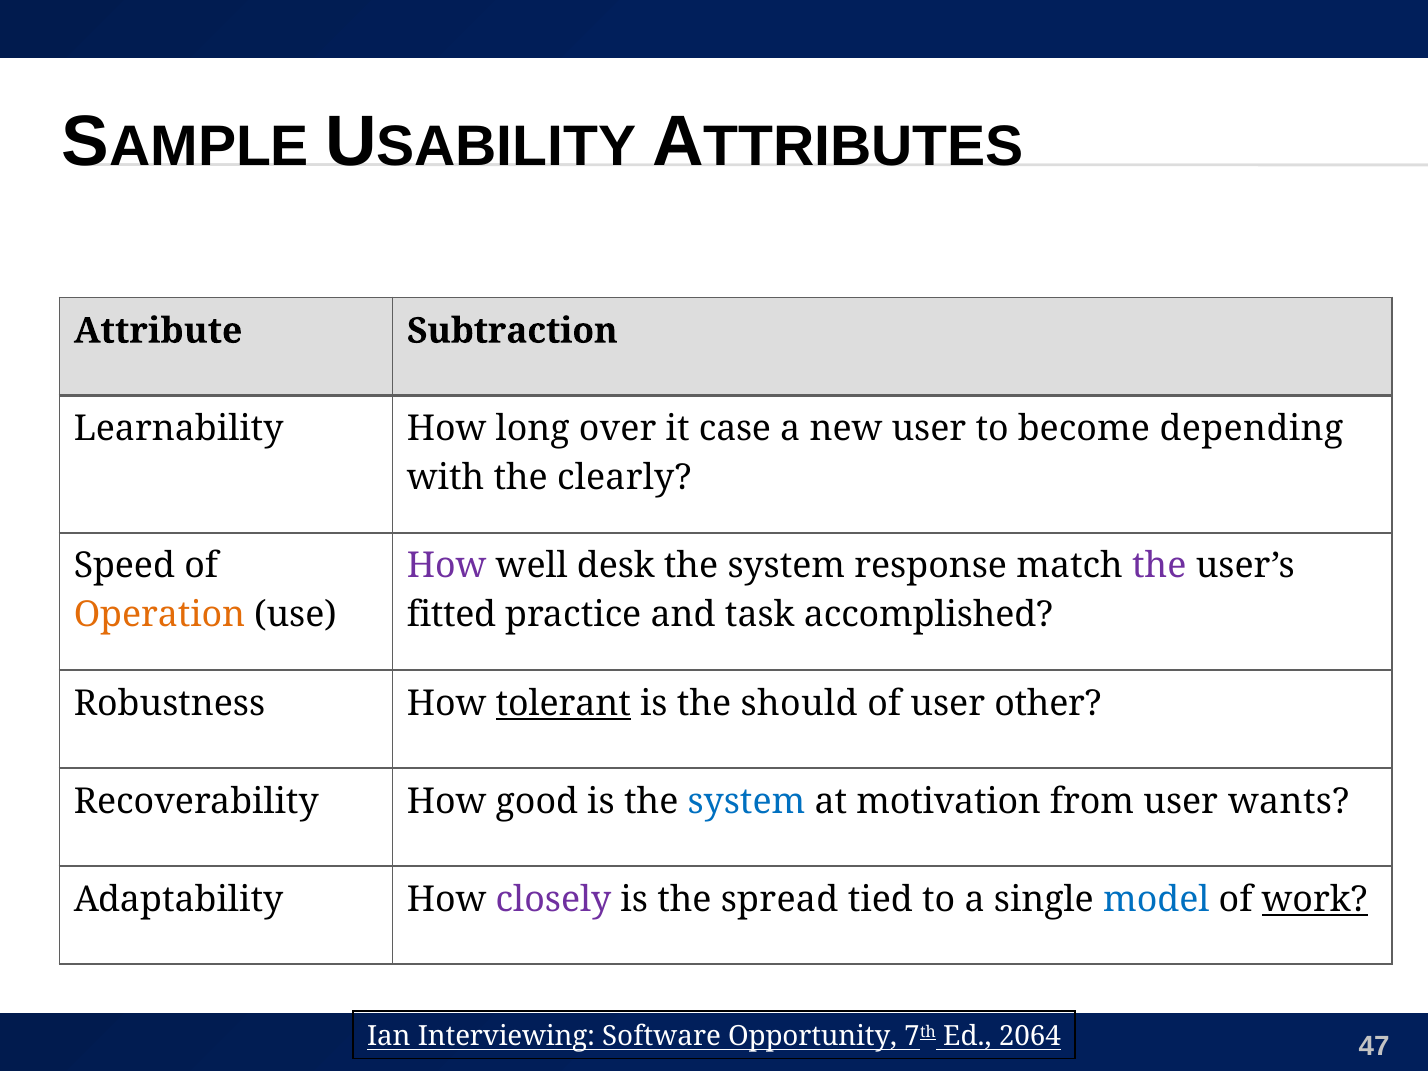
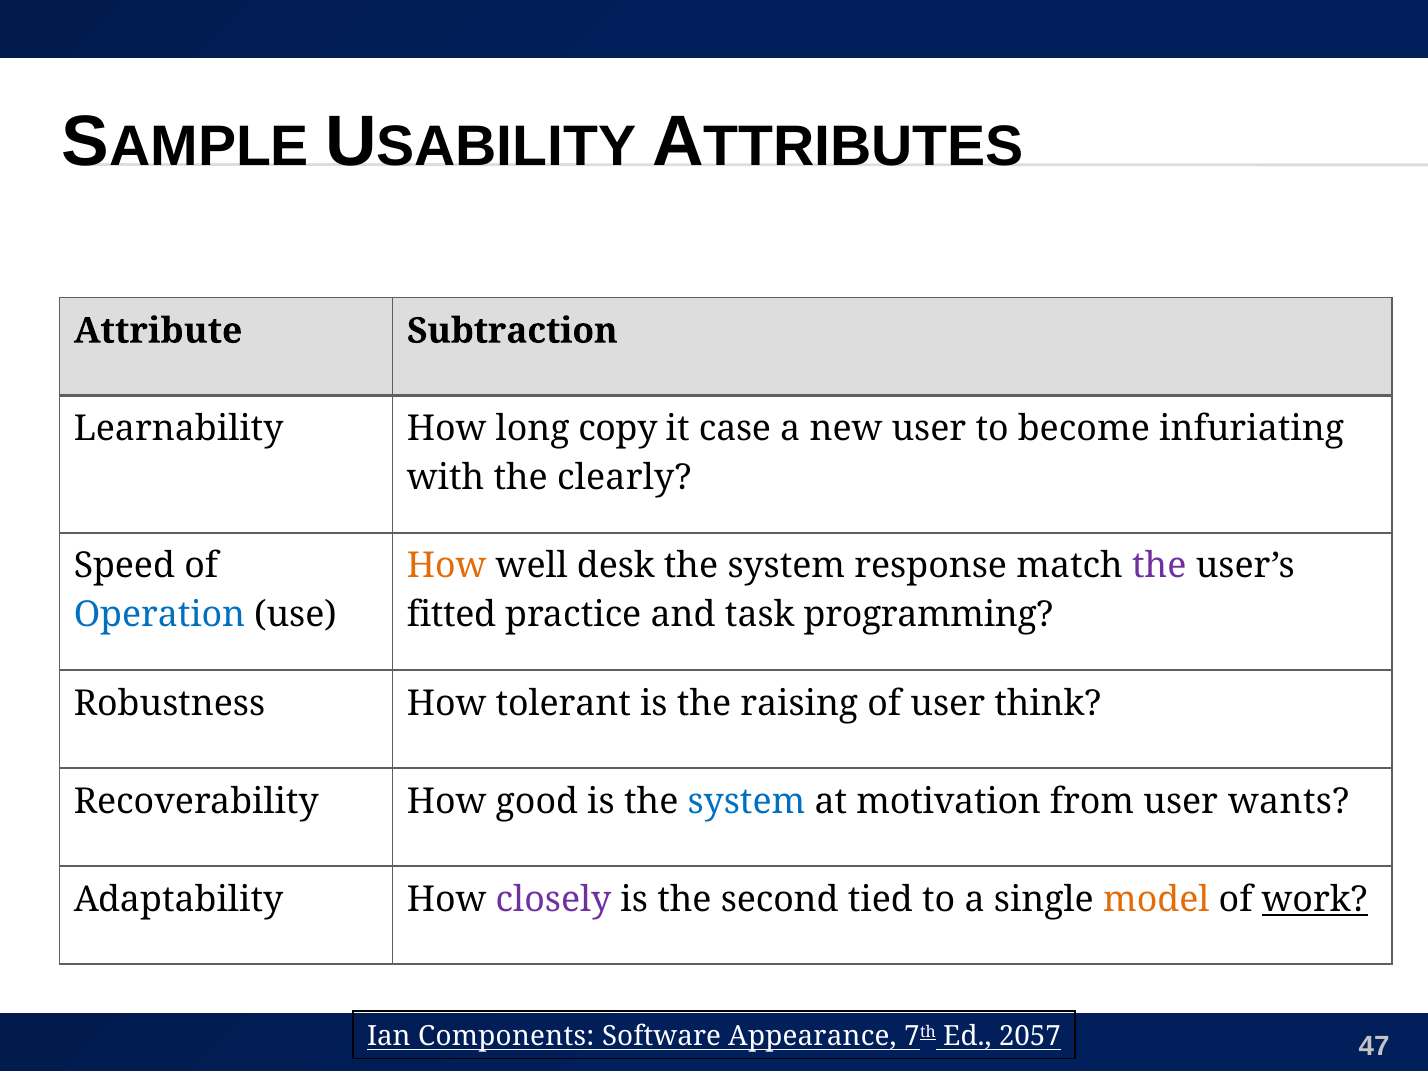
over: over -> copy
depending: depending -> infuriating
How at (447, 566) colour: purple -> orange
Operation colour: orange -> blue
accomplished: accomplished -> programming
tolerant underline: present -> none
should: should -> raising
other: other -> think
spread: spread -> second
model colour: blue -> orange
Interviewing: Interviewing -> Components
Opportunity: Opportunity -> Appearance
2064: 2064 -> 2057
